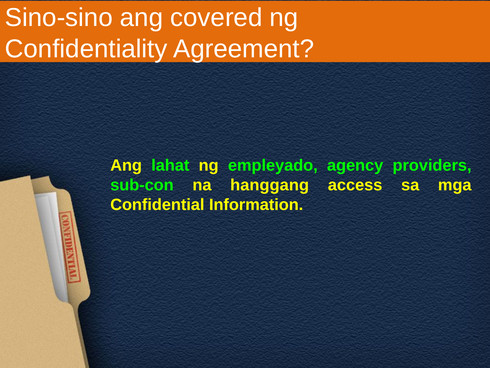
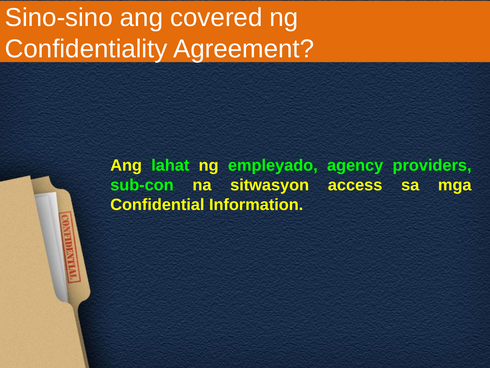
hanggang: hanggang -> sitwasyon
